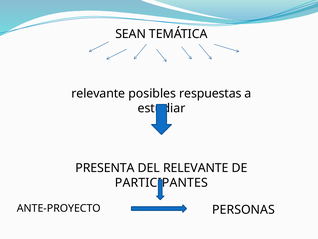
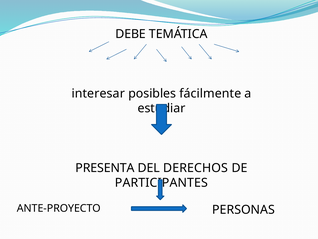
SEAN: SEAN -> DEBE
relevante at (98, 93): relevante -> interesar
respuestas: respuestas -> fácilmente
DEL RELEVANTE: RELEVANTE -> DERECHOS
